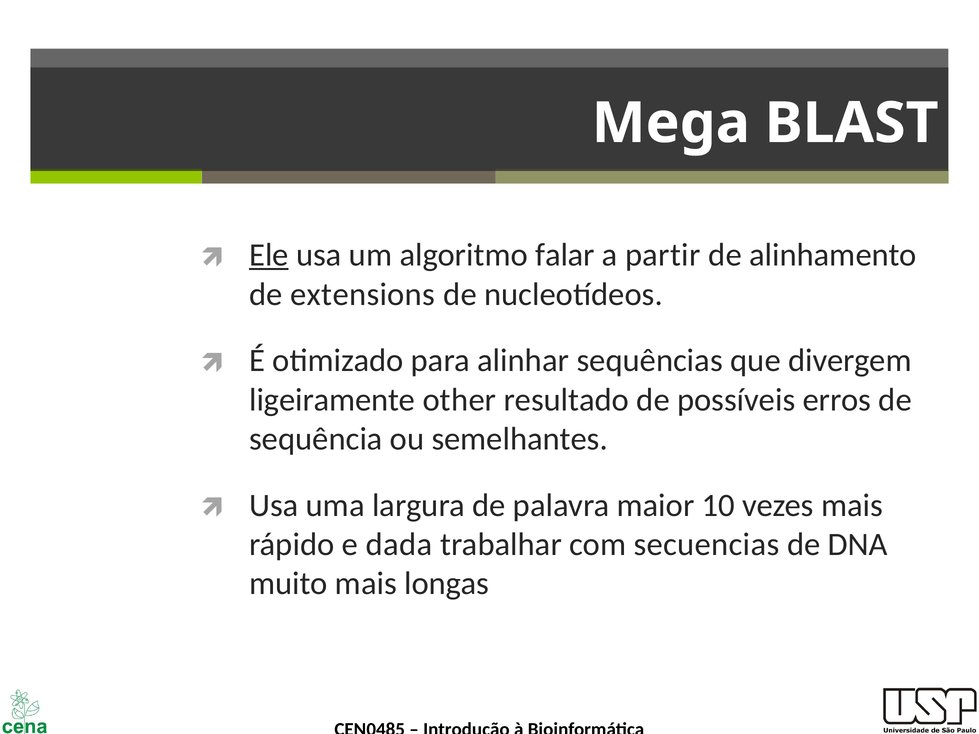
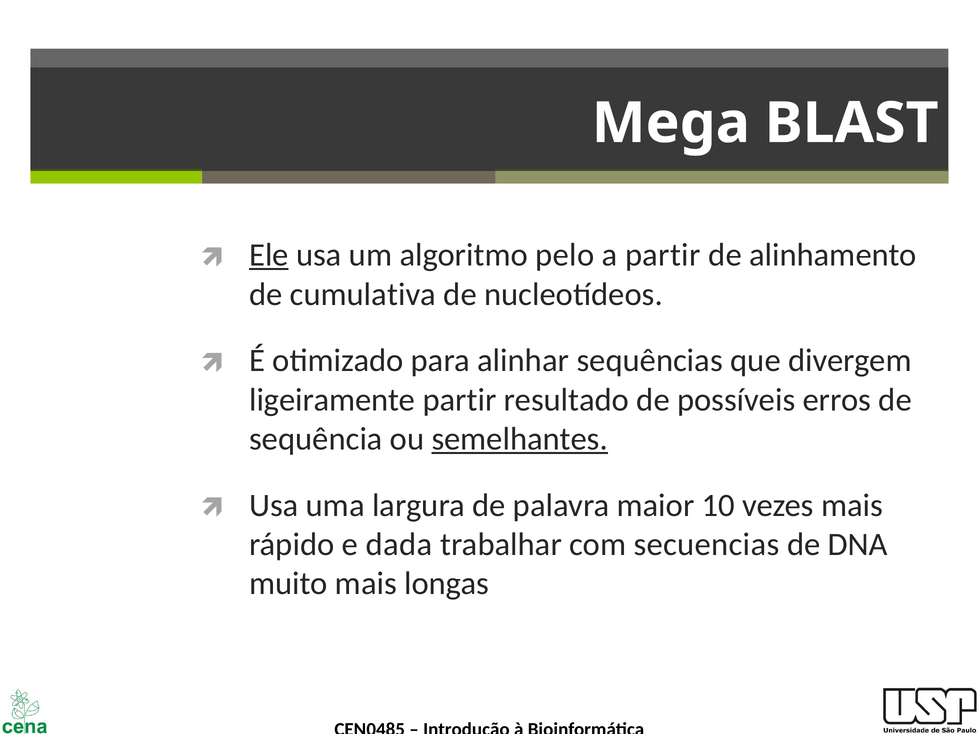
falar: falar -> pelo
extensions: extensions -> cumulativa
ligeiramente other: other -> partir
semelhantes underline: none -> present
